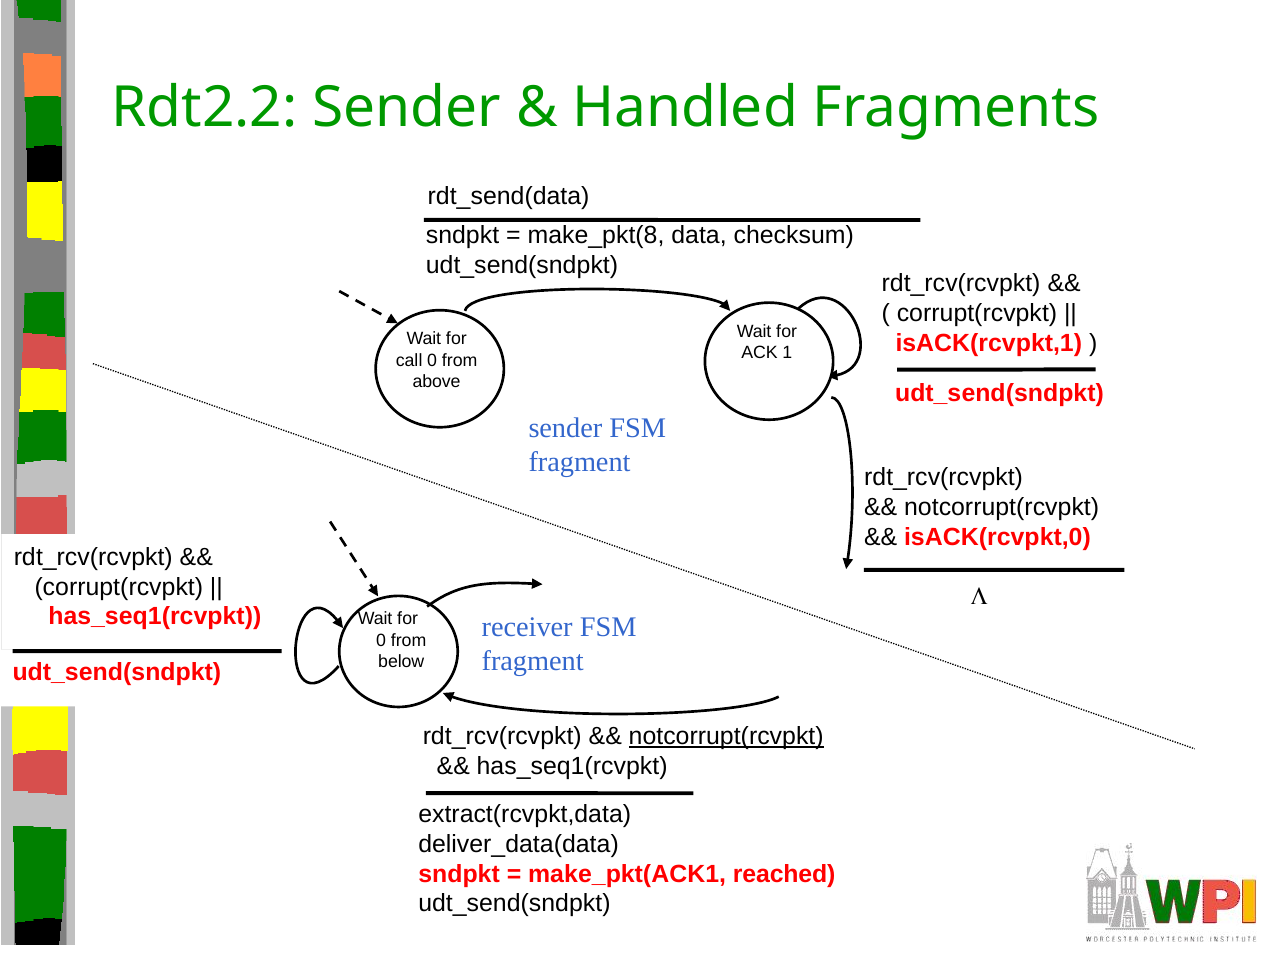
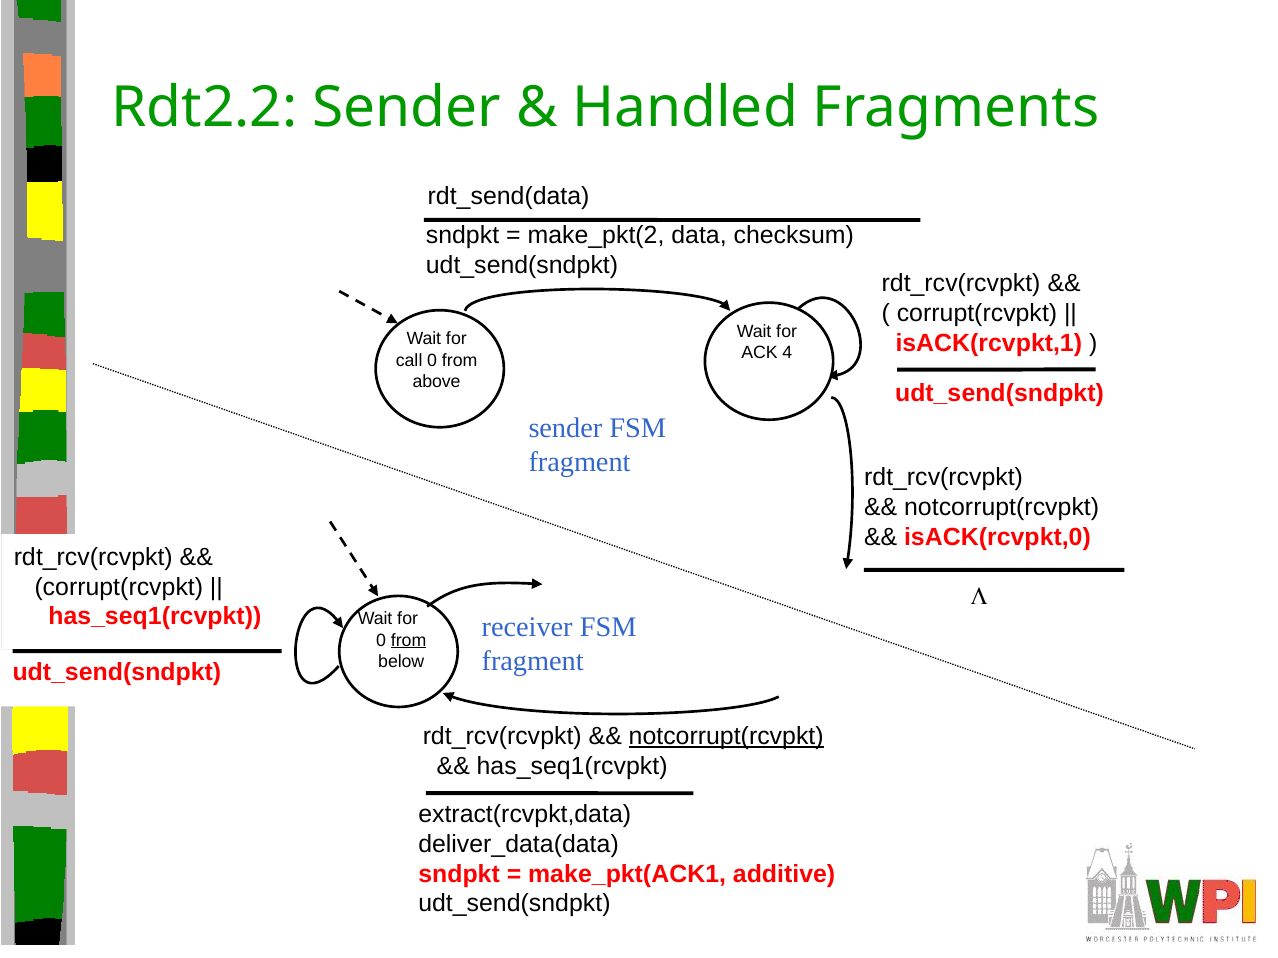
make_pkt(8: make_pkt(8 -> make_pkt(2
1: 1 -> 4
from at (409, 641) underline: none -> present
reached: reached -> additive
